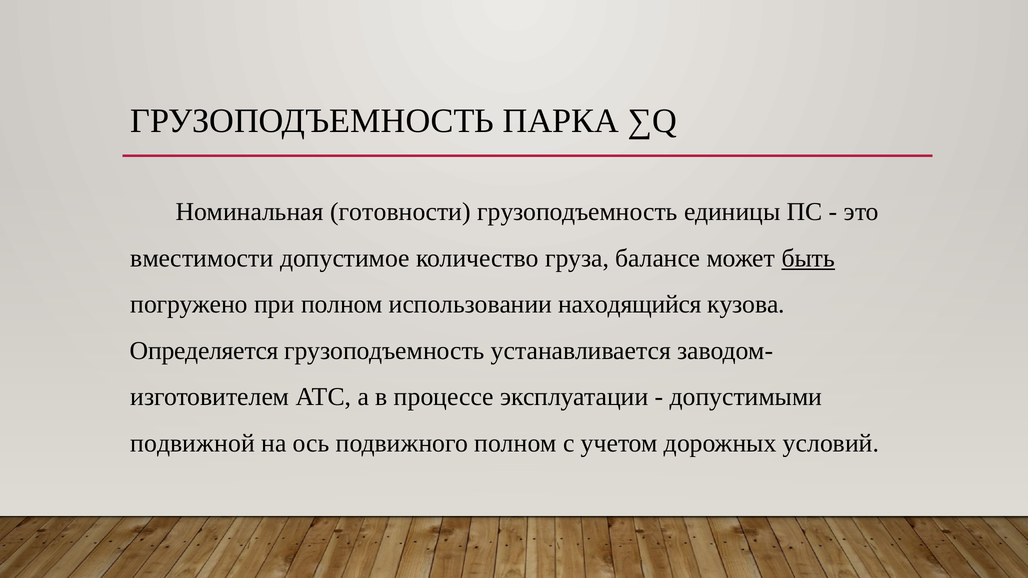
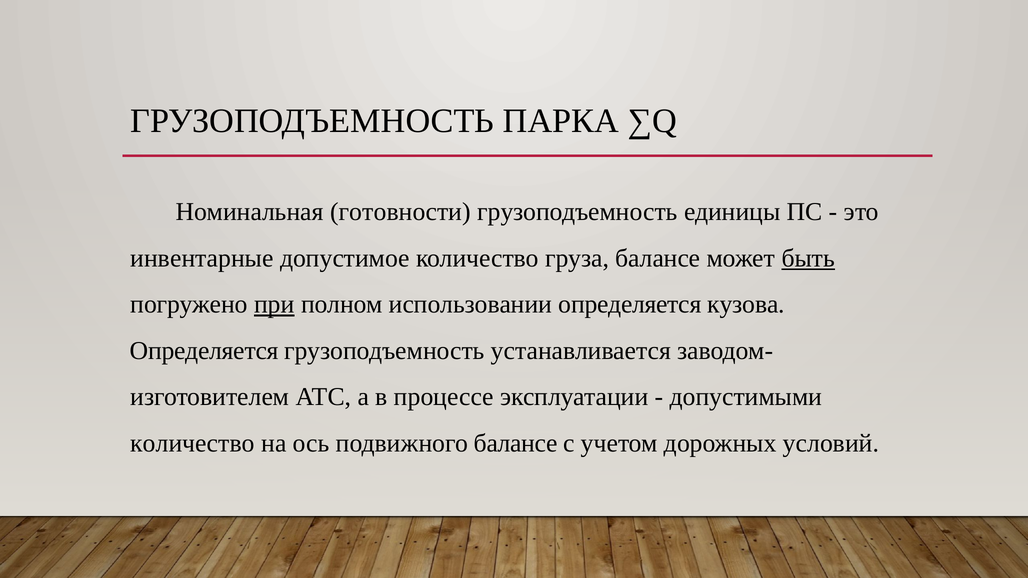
вместимости: вместимости -> инвентарные
при underline: none -> present
использовании находящийся: находящийся -> определяется
подвижной at (193, 443): подвижной -> количество
подвижного полном: полном -> балансе
